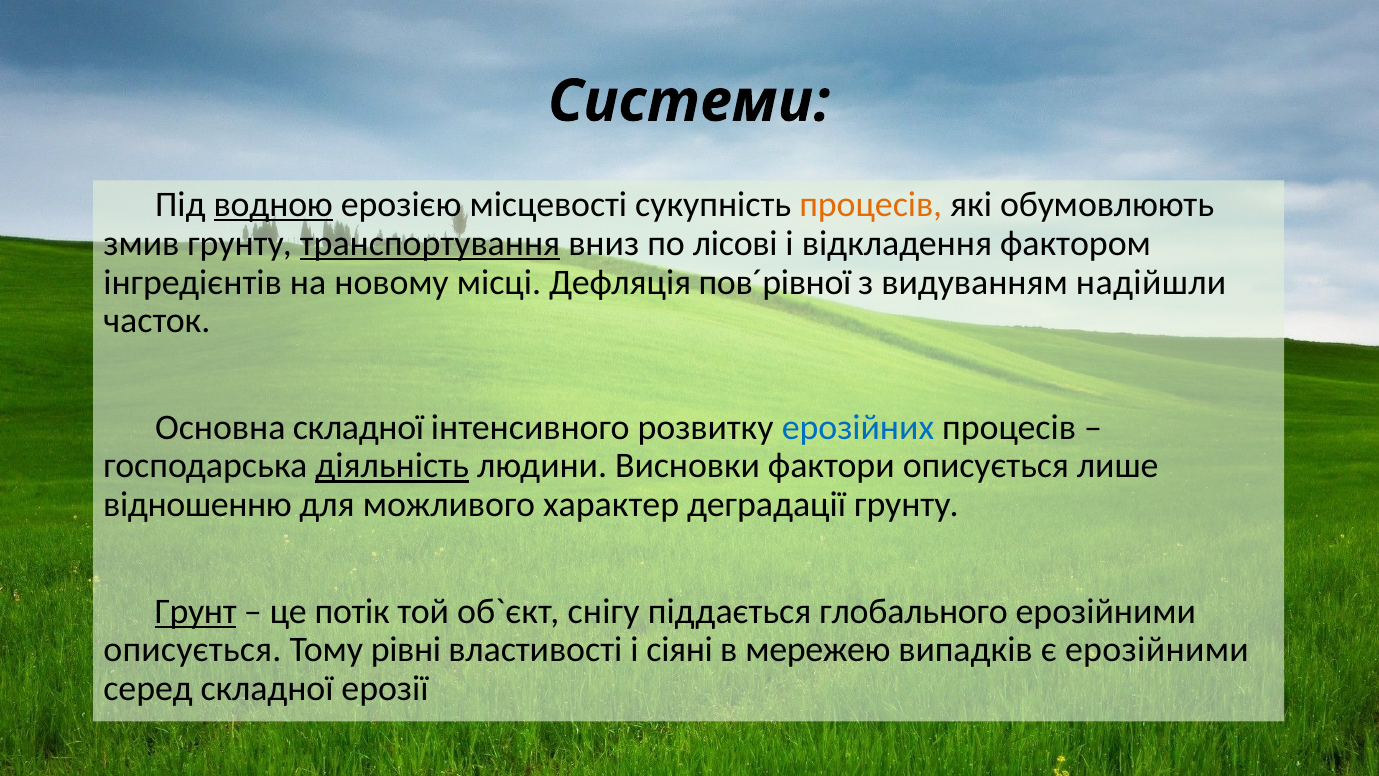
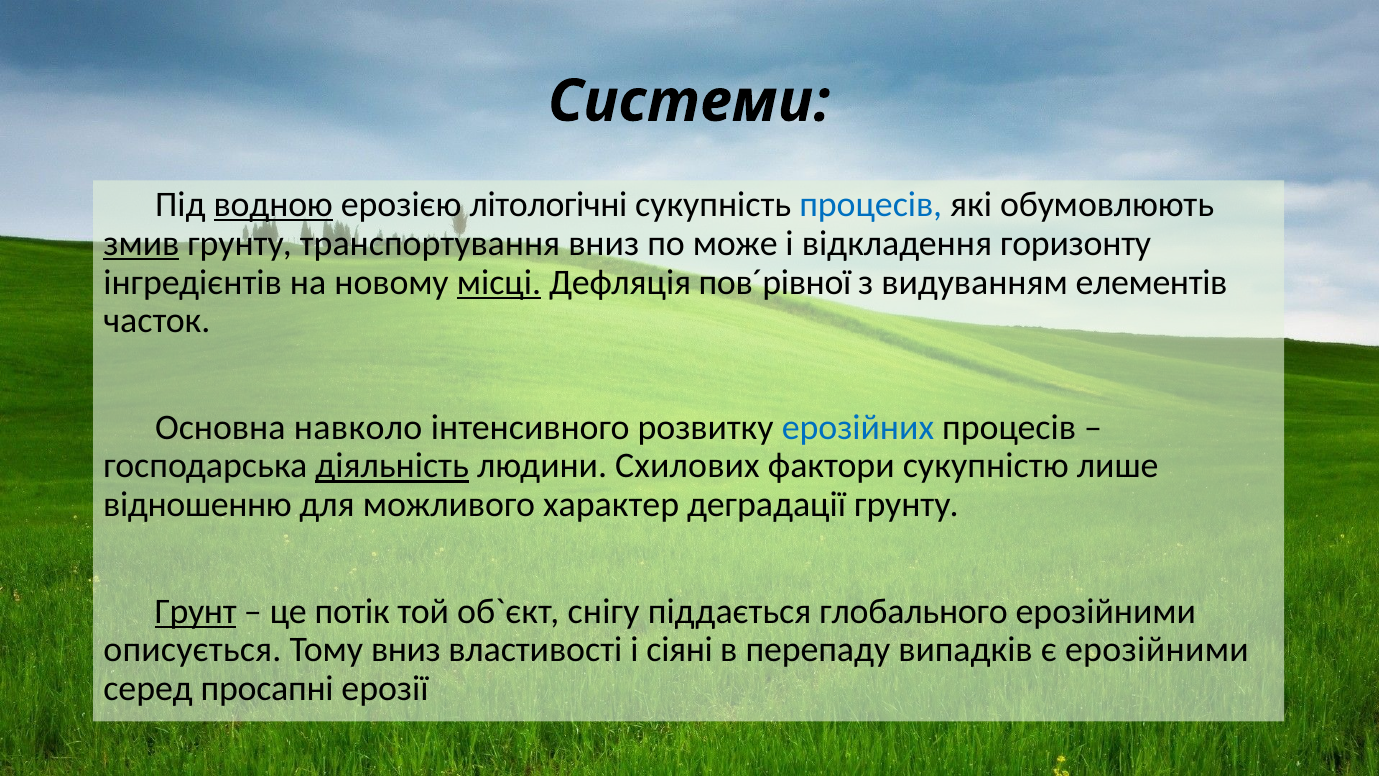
місцевості: місцевості -> літологічні
процесів at (871, 205) colour: orange -> blue
змив underline: none -> present
транспортування underline: present -> none
лісові: лісові -> може
фактором: фактором -> горизонту
місці underline: none -> present
надійшли: надійшли -> елементів
Основна складної: складної -> навколо
Висновки: Висновки -> Схилових
фактори описується: описується -> сукупністю
Тому рівні: рівні -> вниз
мережею: мережею -> перепаду
серед складної: складної -> просапні
